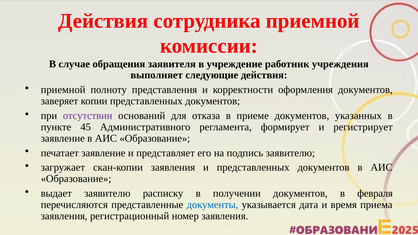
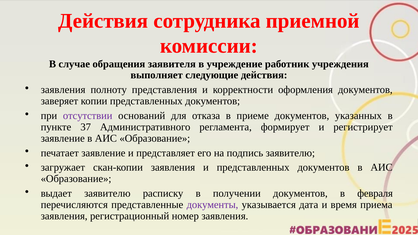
приемной at (63, 90): приемной -> заявления
45: 45 -> 37
документы colour: blue -> purple
